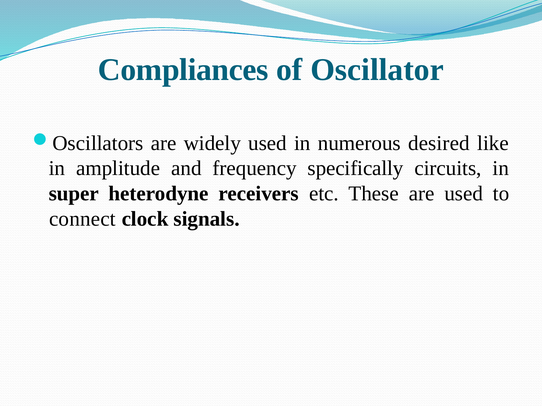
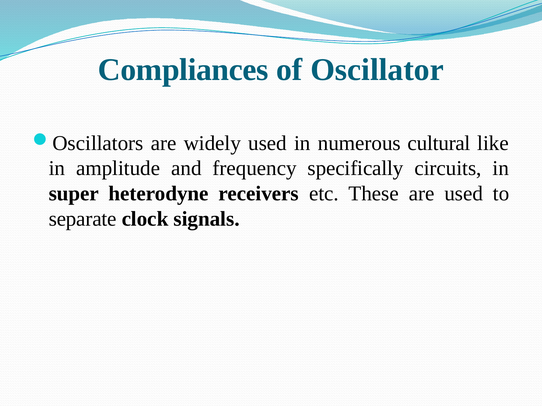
desired: desired -> cultural
connect: connect -> separate
